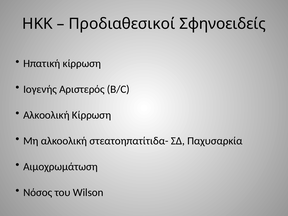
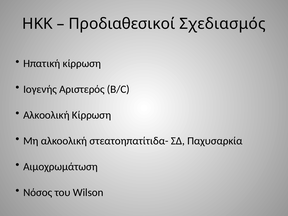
Σφηνοειδείς: Σφηνοειδείς -> Σχεδιασμός
